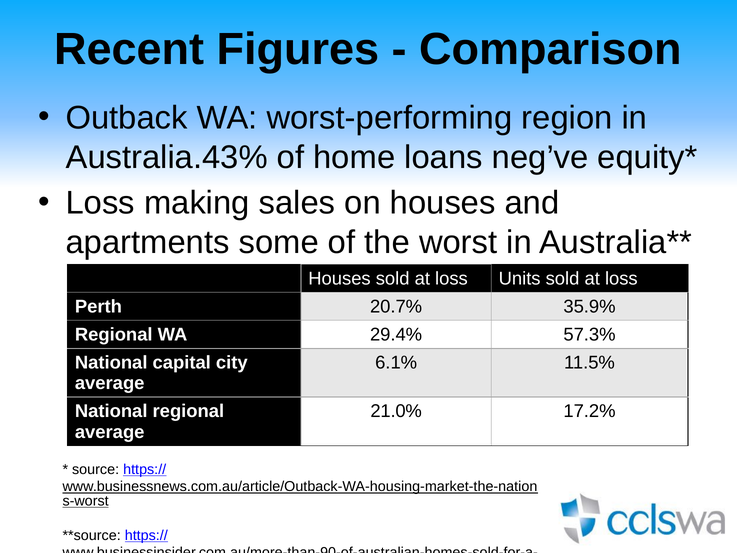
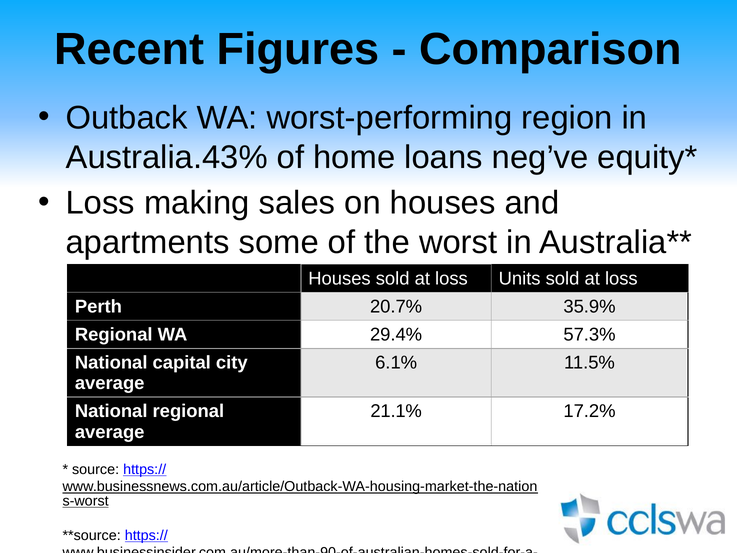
21.0%: 21.0% -> 21.1%
